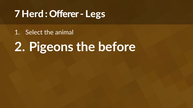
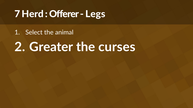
Pigeons: Pigeons -> Greater
before: before -> curses
